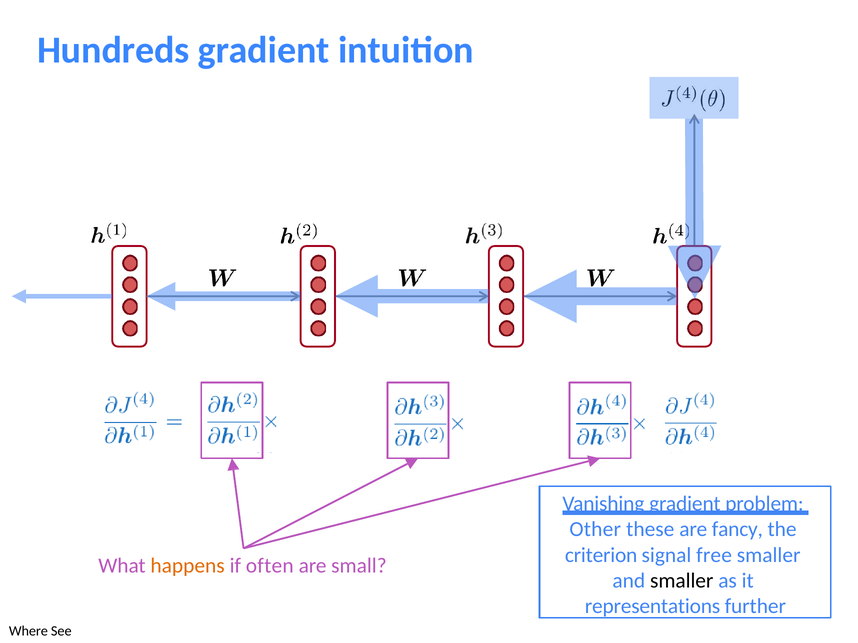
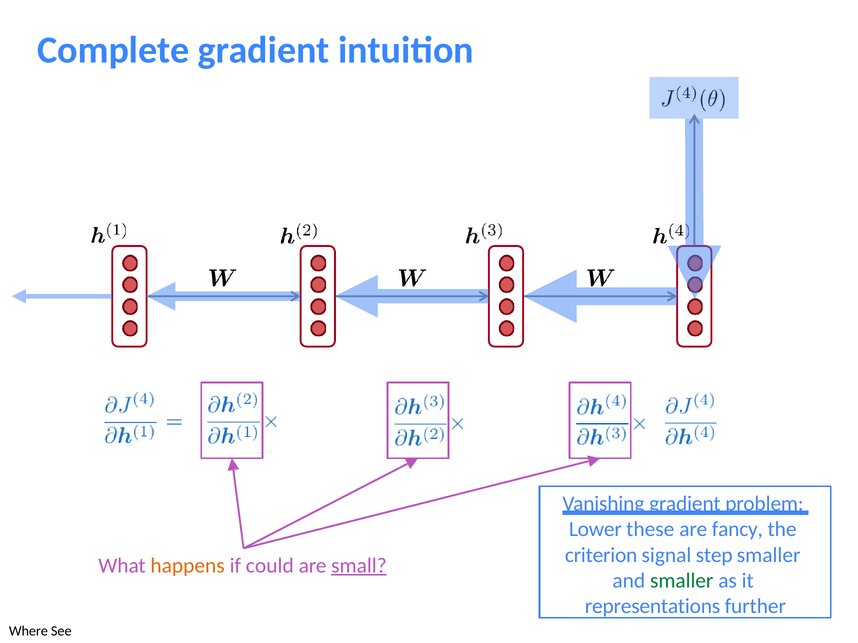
Hundreds: Hundreds -> Complete
Other: Other -> Lower
free: free -> step
often: often -> could
small underline: none -> present
smaller at (682, 581) colour: black -> green
